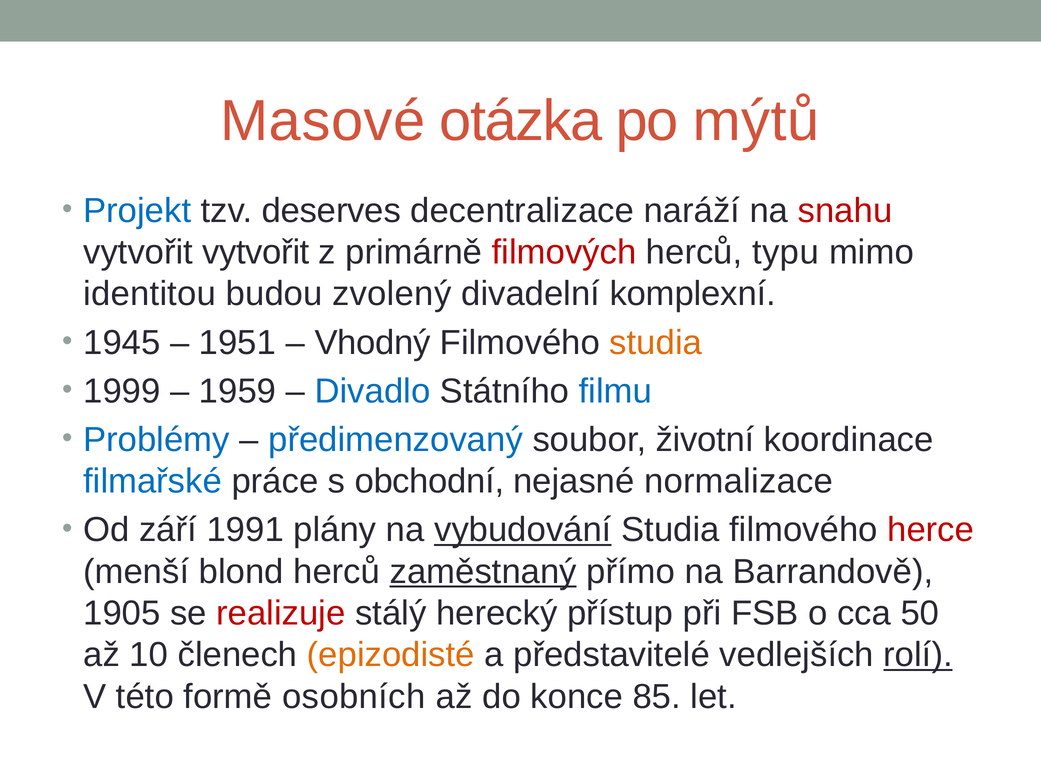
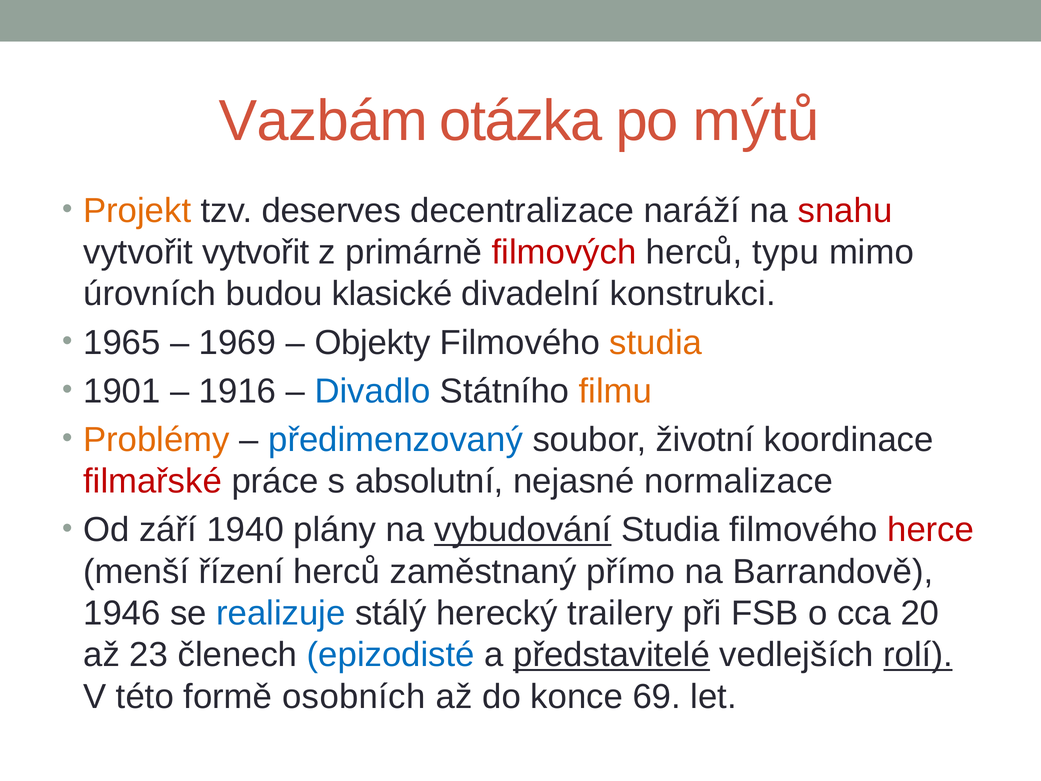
Masové: Masové -> Vazbám
Projekt colour: blue -> orange
identitou: identitou -> úrovních
zvolený: zvolený -> klasické
komplexní: komplexní -> konstrukci
1945: 1945 -> 1965
1951: 1951 -> 1969
Vhodný: Vhodný -> Objekty
1999: 1999 -> 1901
1959: 1959 -> 1916
filmu colour: blue -> orange
Problémy colour: blue -> orange
filmařské colour: blue -> red
obchodní: obchodní -> absolutní
1991: 1991 -> 1940
blond: blond -> řízení
zaměstnaný underline: present -> none
1905: 1905 -> 1946
realizuje colour: red -> blue
přístup: přístup -> trailery
50: 50 -> 20
10: 10 -> 23
epizodisté colour: orange -> blue
představitelé underline: none -> present
85: 85 -> 69
